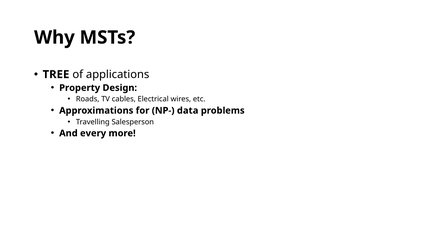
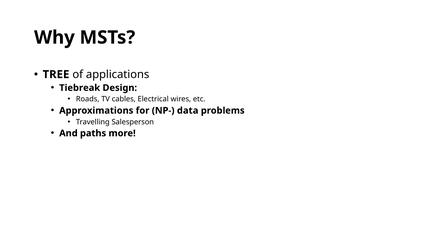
Property: Property -> Tiebreak
every: every -> paths
